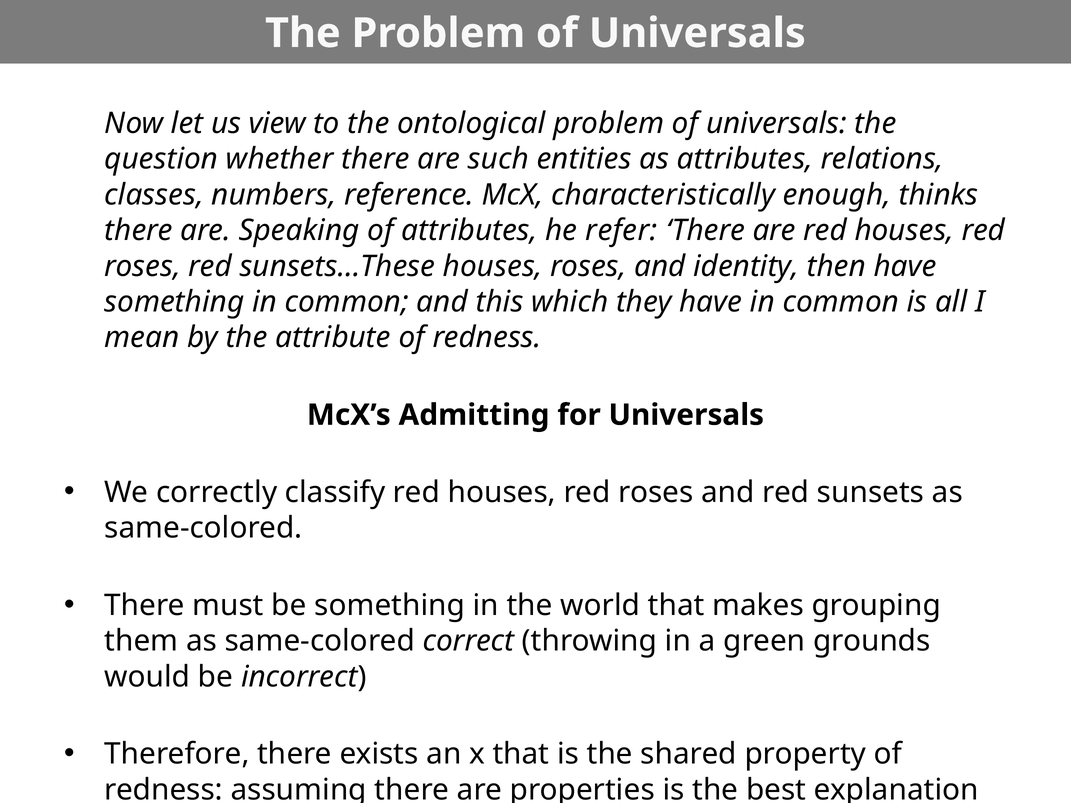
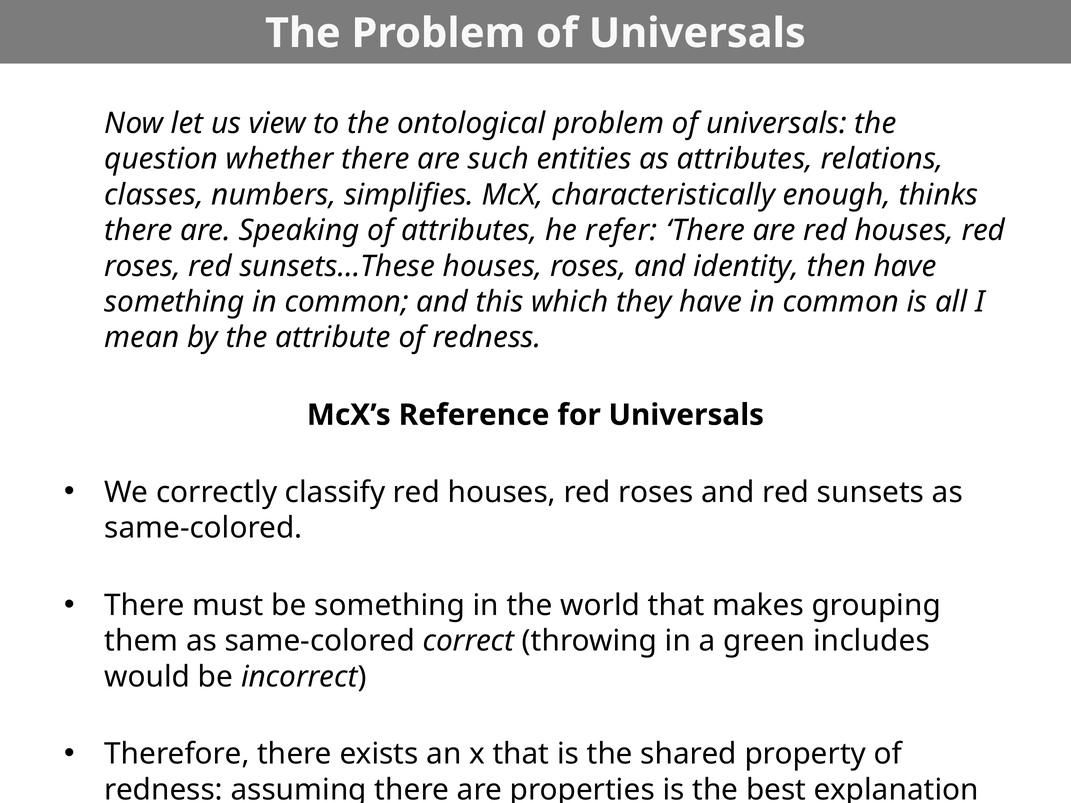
reference: reference -> simplifies
Admitting: Admitting -> Reference
grounds: grounds -> includes
